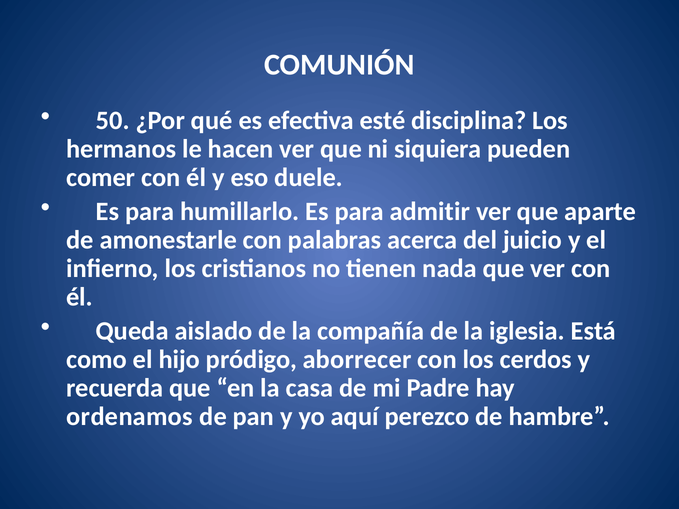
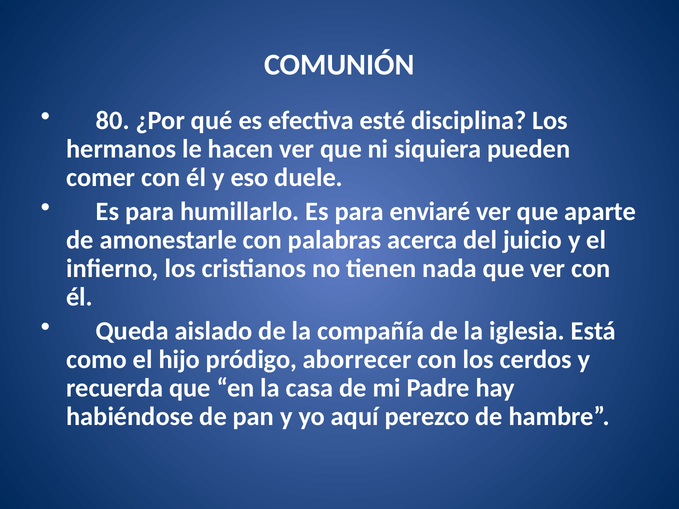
50: 50 -> 80
admitir: admitir -> enviaré
ordenamos: ordenamos -> habiéndose
